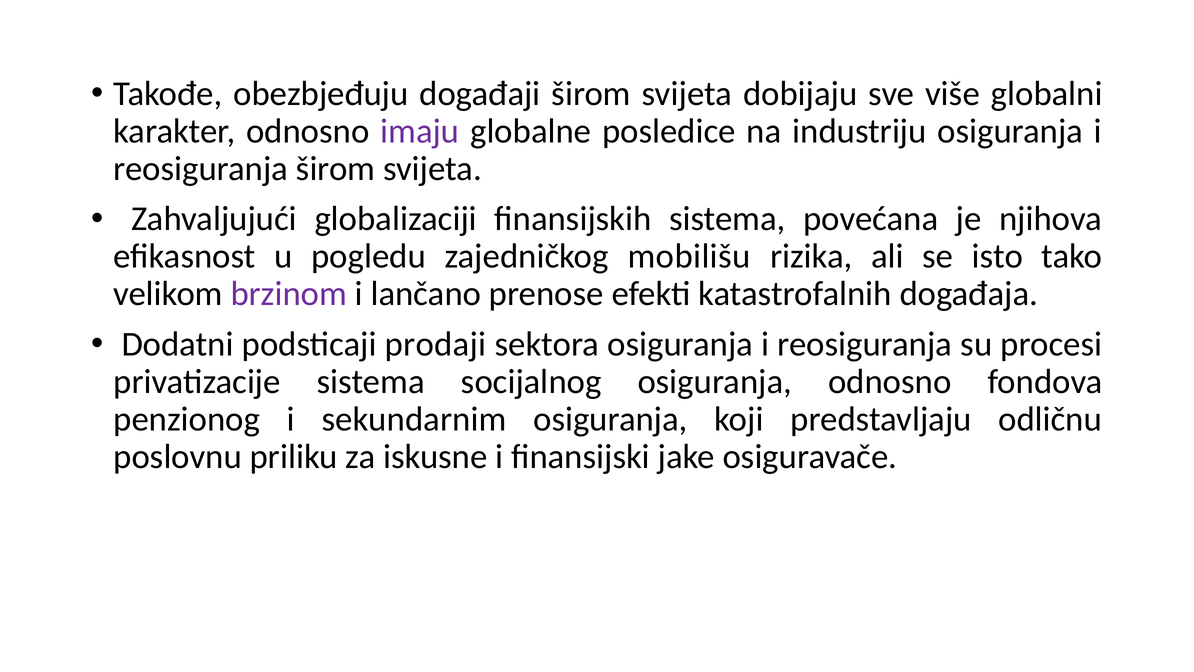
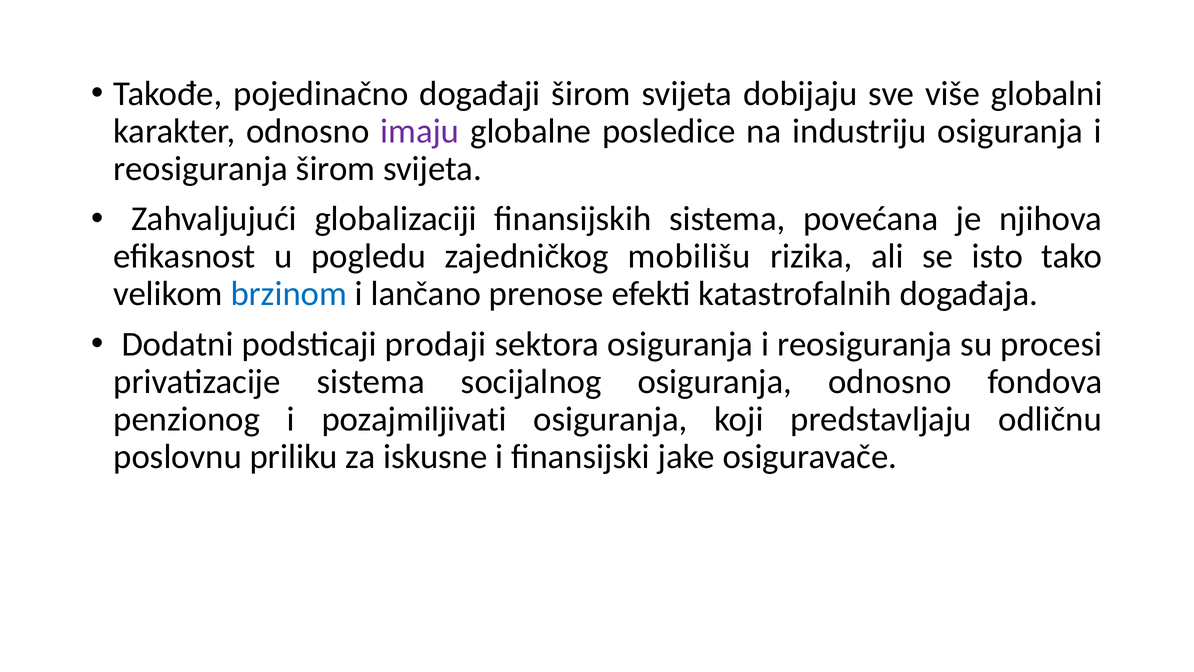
obezbjeđuju: obezbjeđuju -> pojedinačno
brzinom colour: purple -> blue
sekundarnim: sekundarnim -> pozajmiljivati
